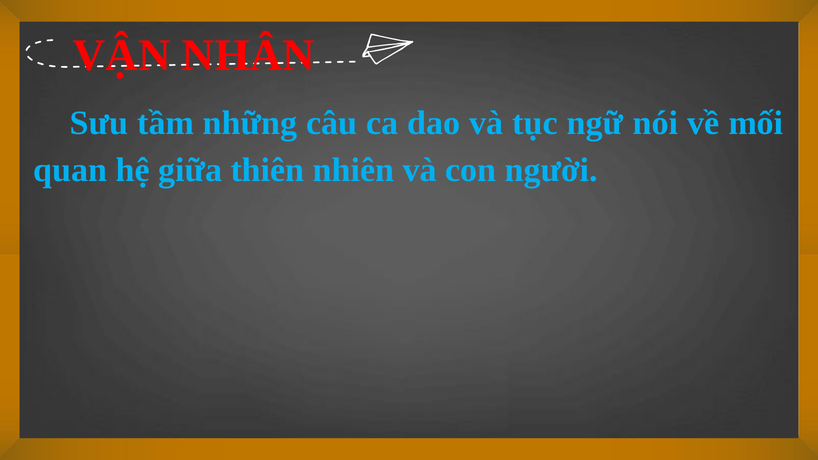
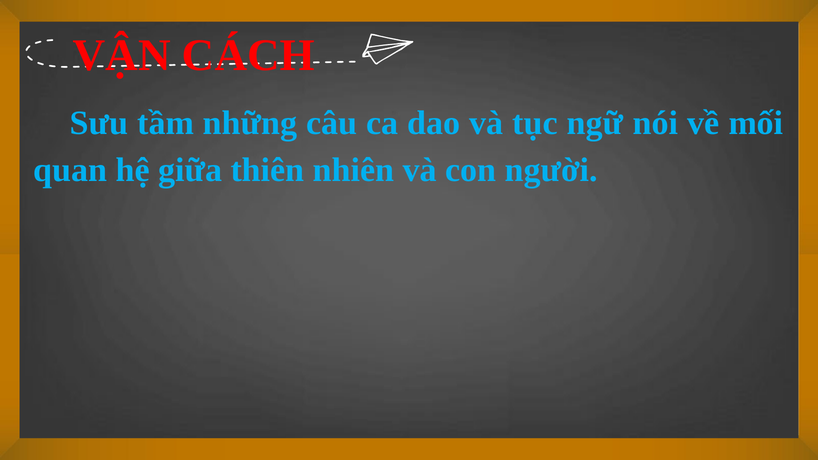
NHÂN: NHÂN -> CÁCH
